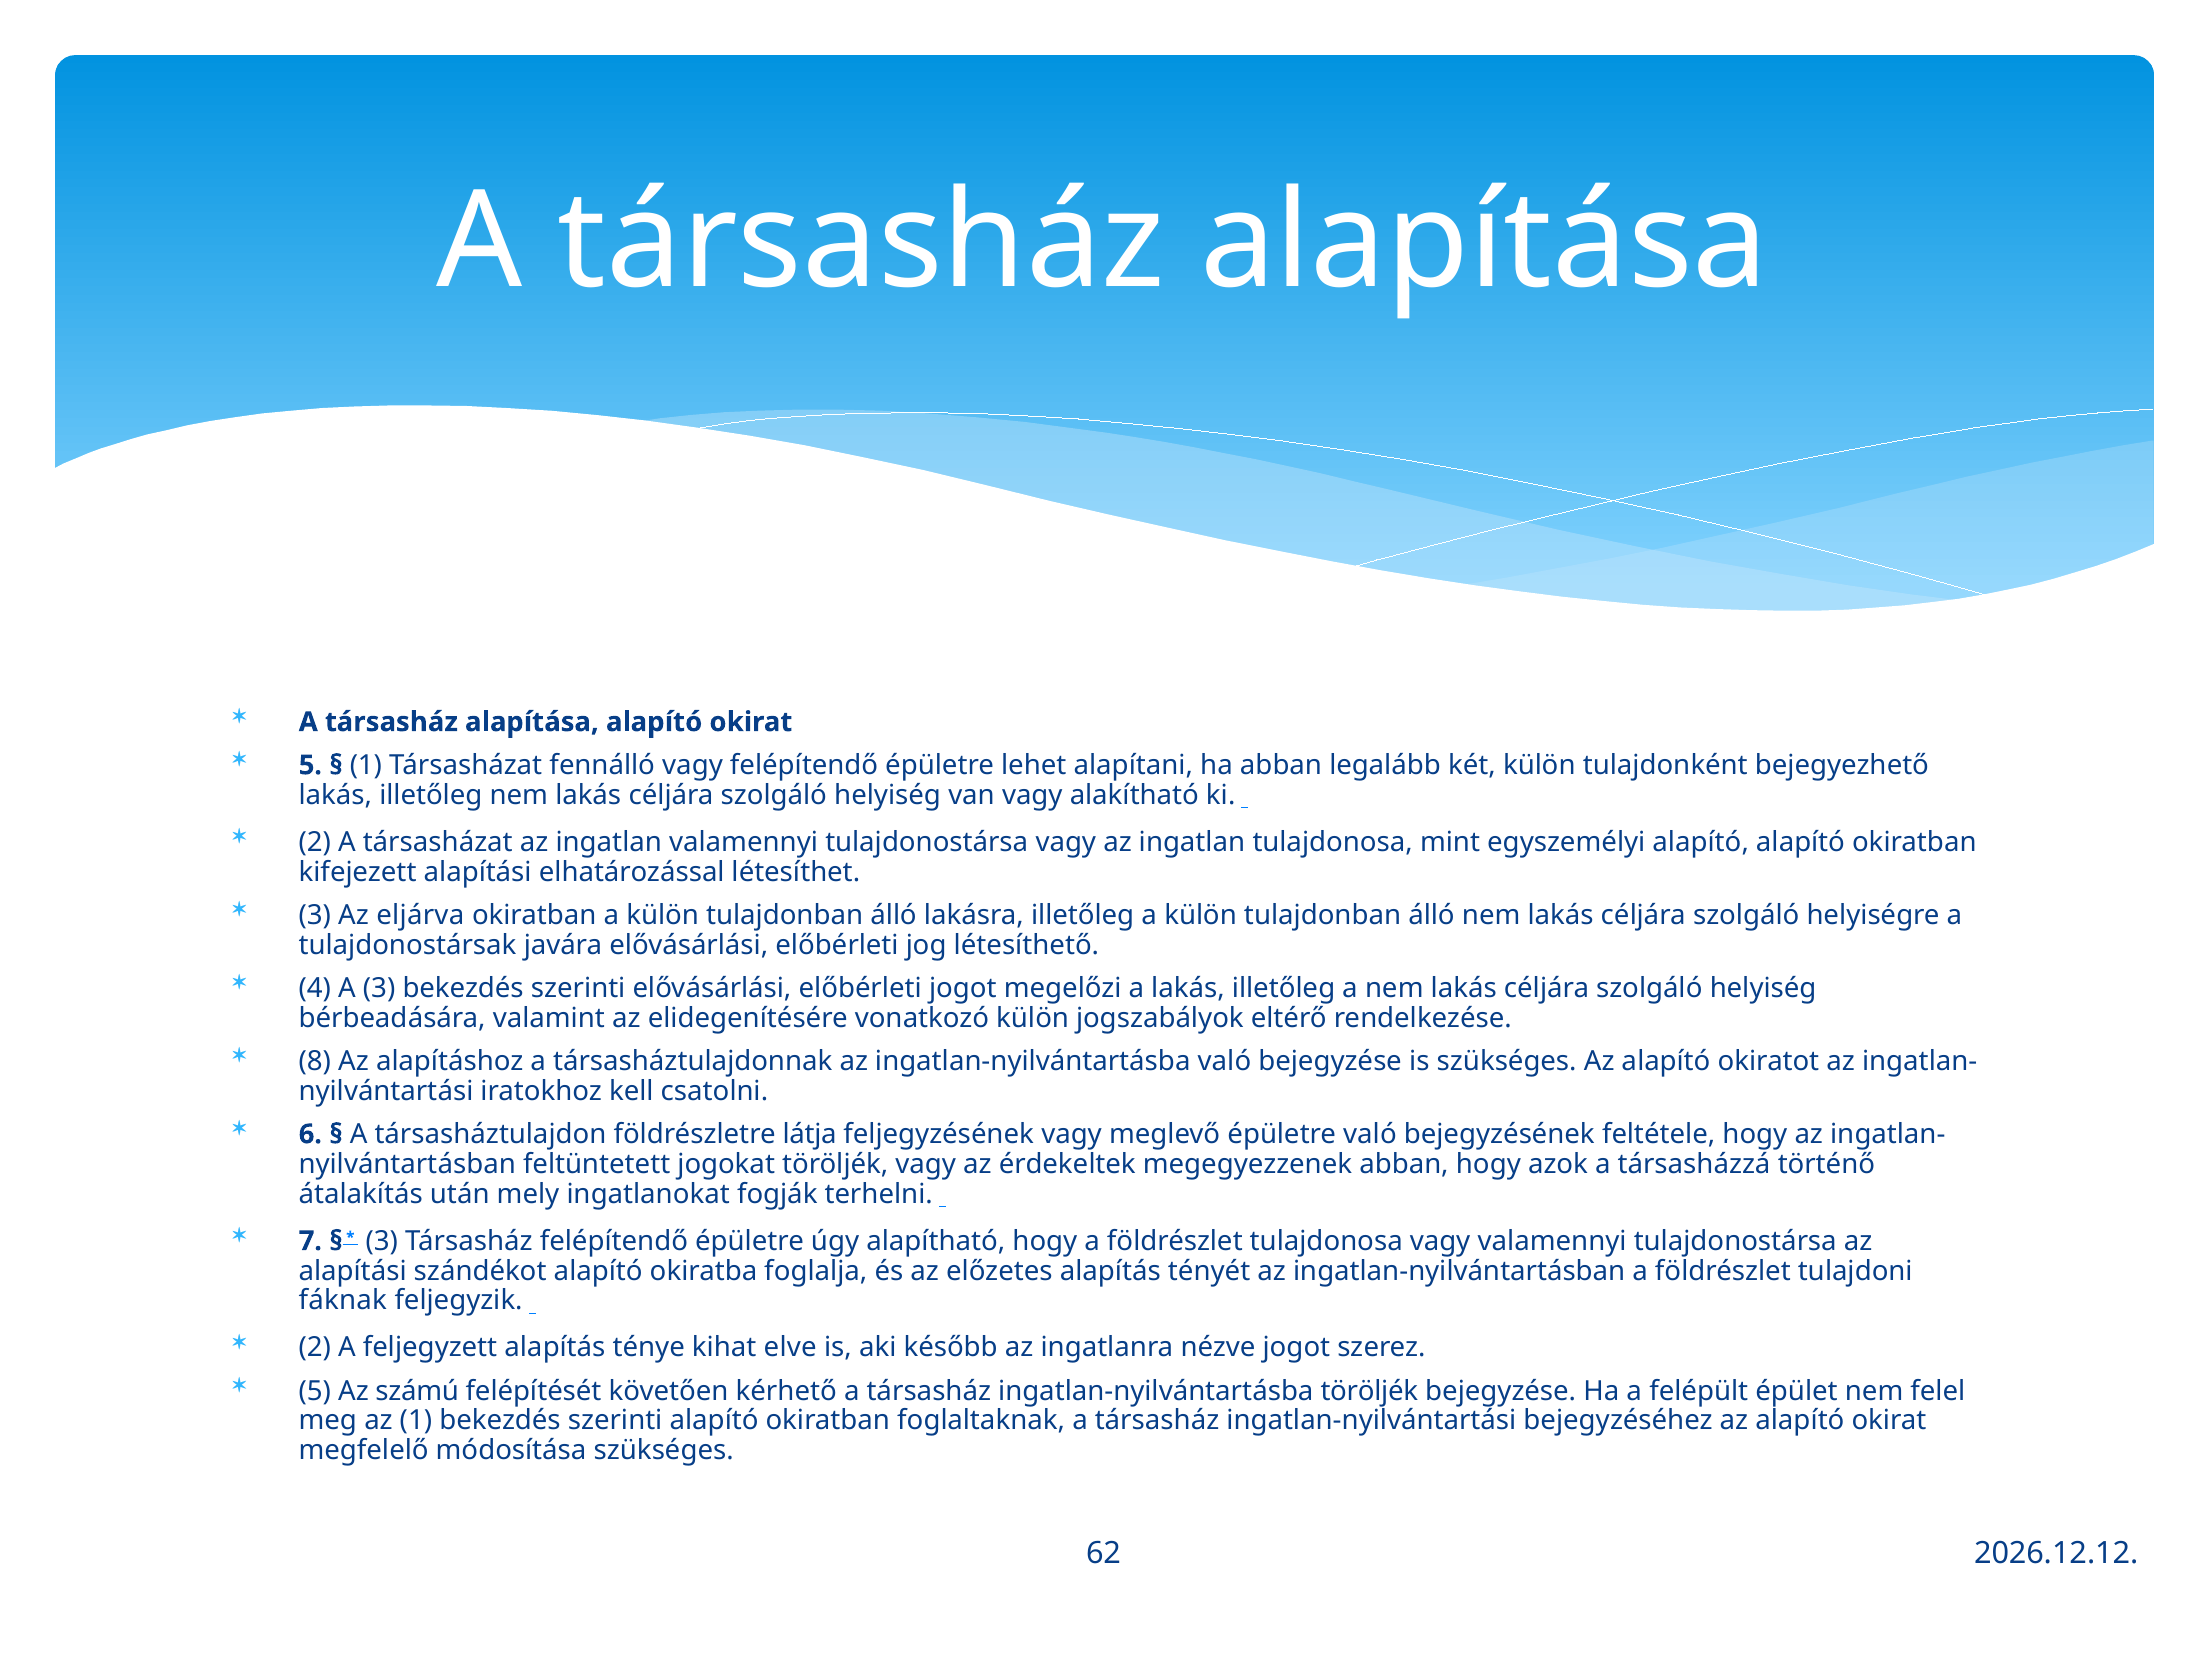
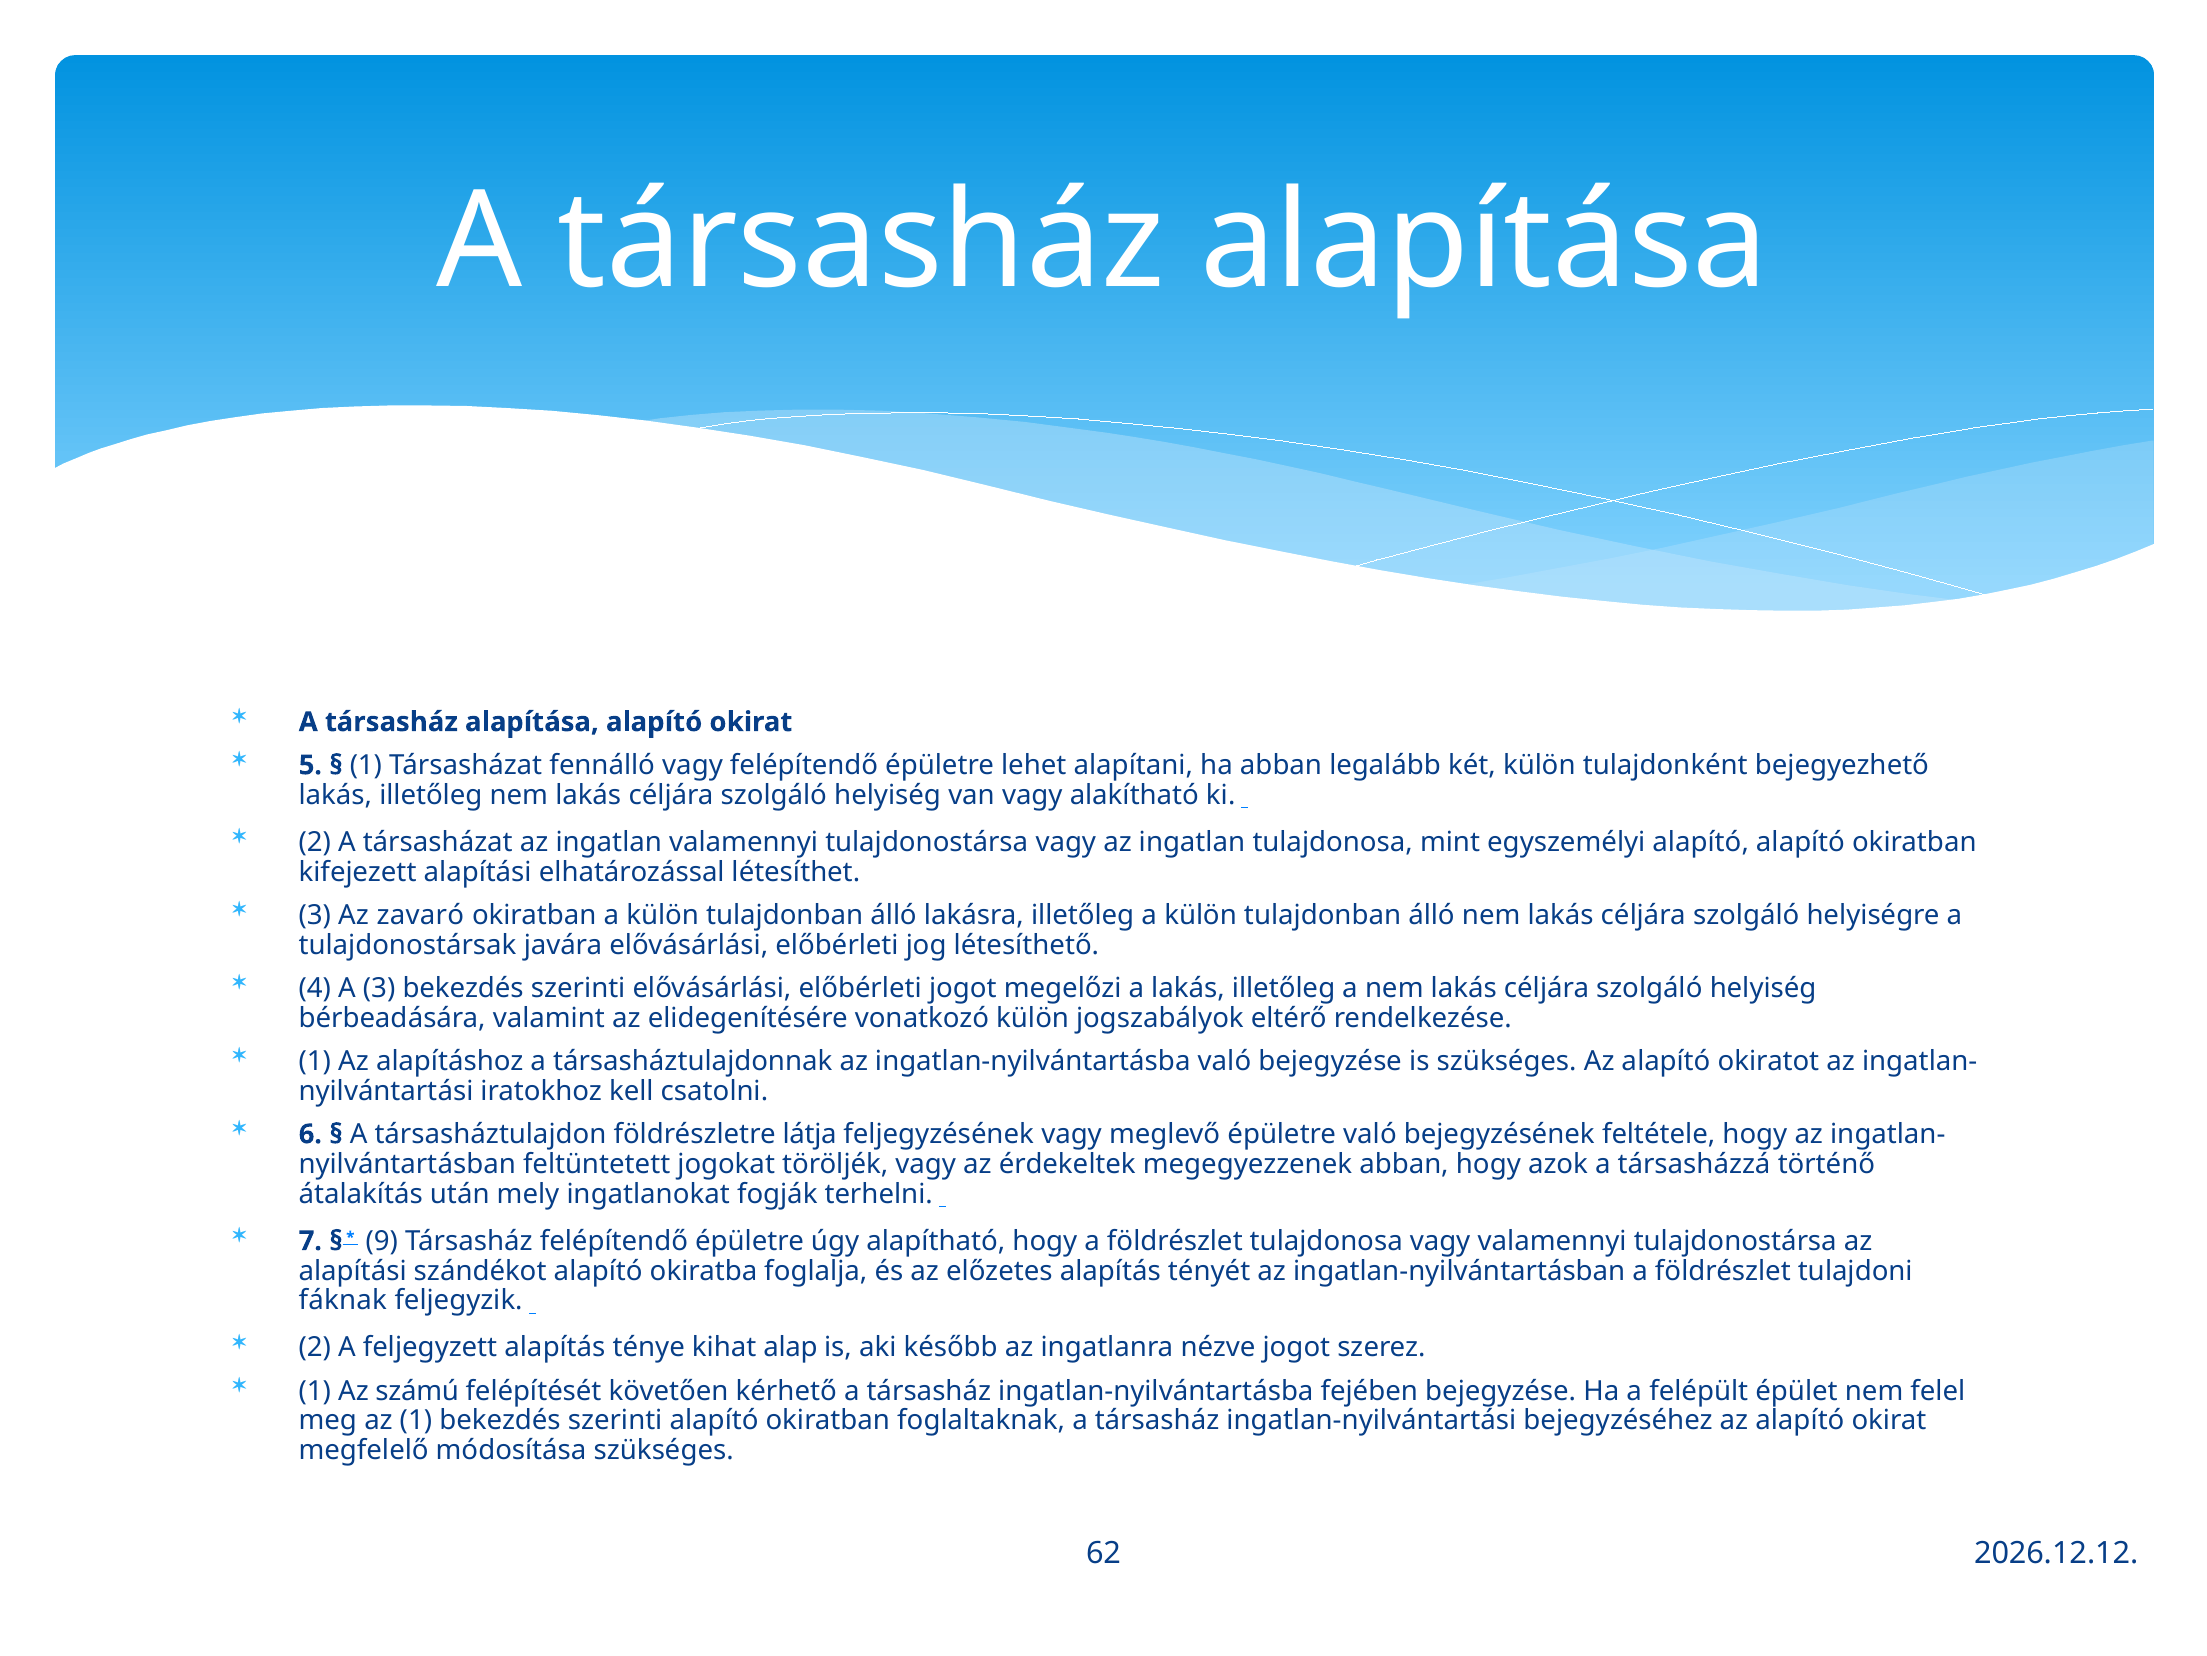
eljárva: eljárva -> zavaró
8 at (315, 1061): 8 -> 1
3 at (382, 1240): 3 -> 9
elve: elve -> alap
5 at (315, 1390): 5 -> 1
ingatlan-nyilvántartásba töröljék: töröljék -> fejében
